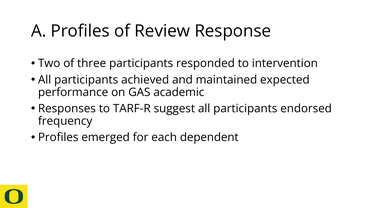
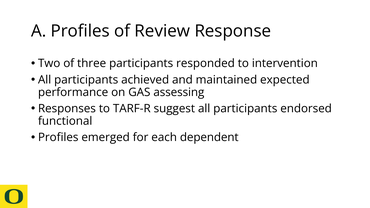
academic: academic -> assessing
frequency: frequency -> functional
